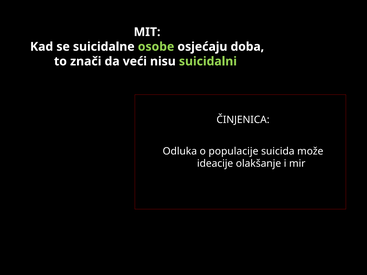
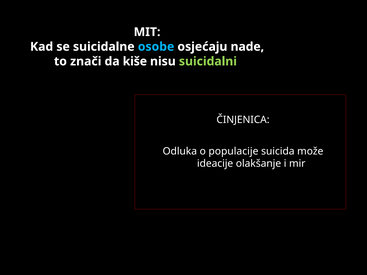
osobe colour: light green -> light blue
doba: doba -> nade
veći: veći -> kiše
